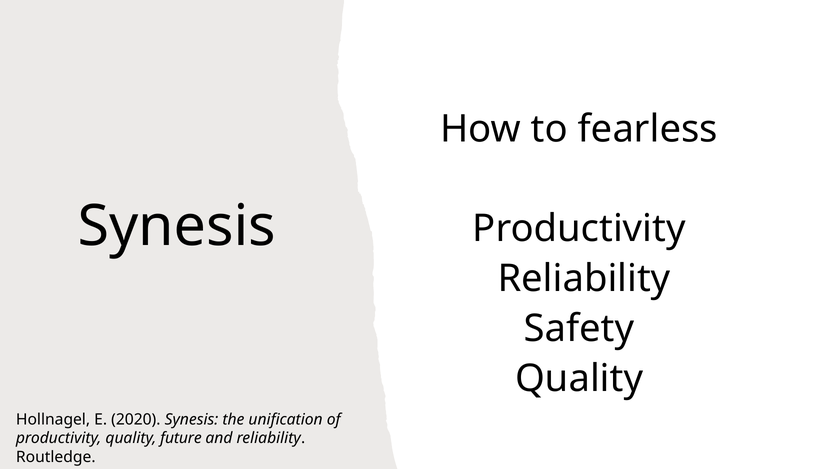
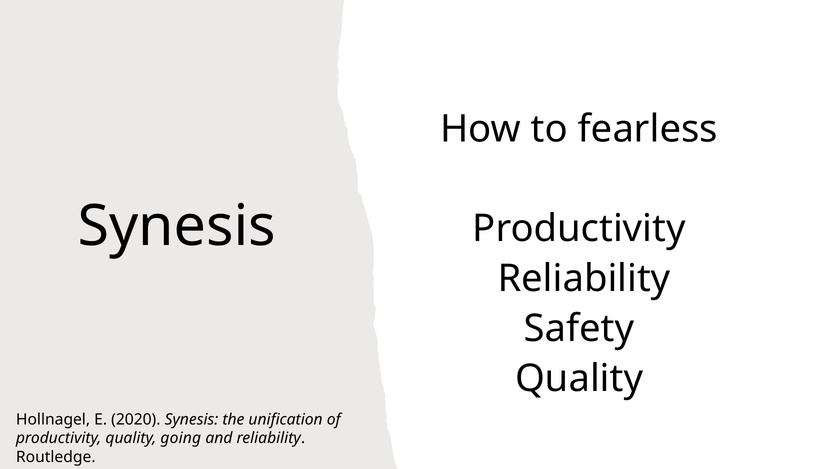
future: future -> going
